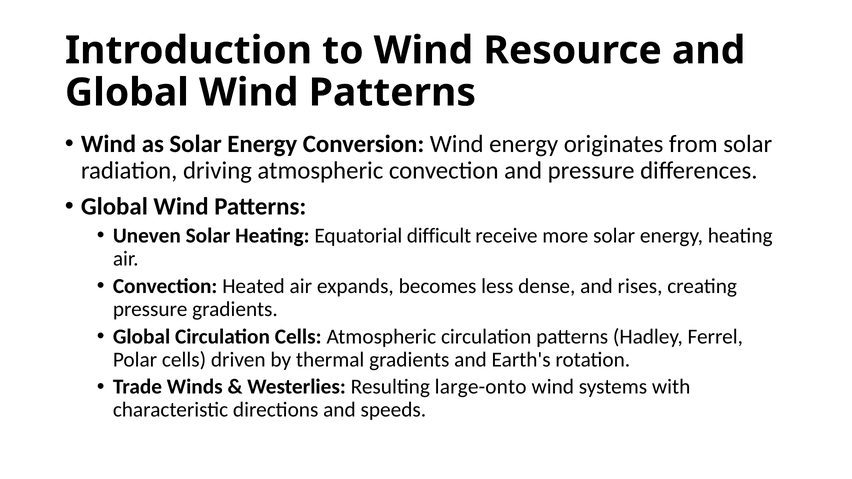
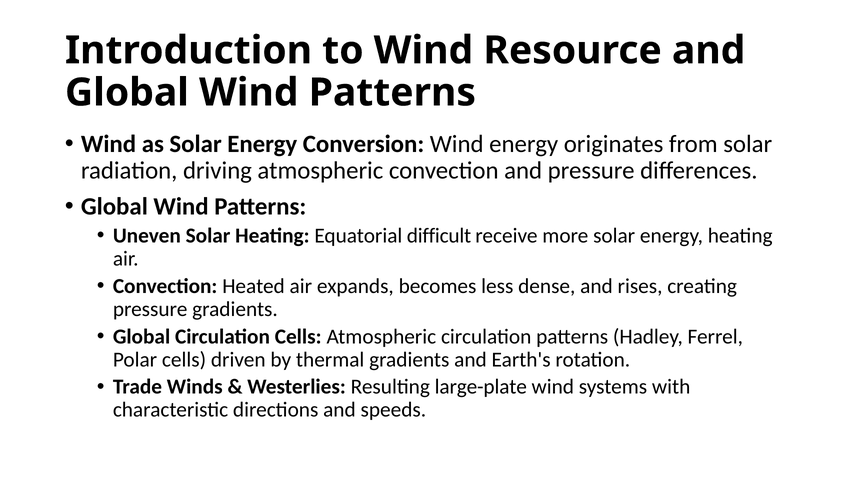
large-onto: large-onto -> large-plate
